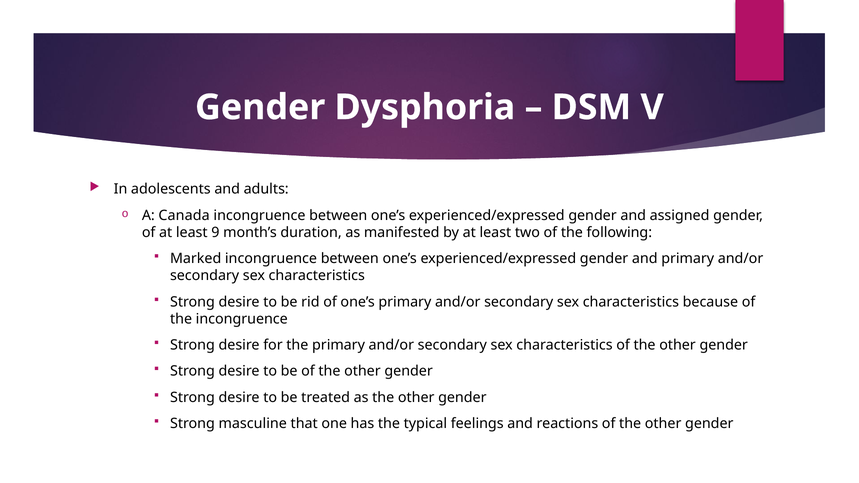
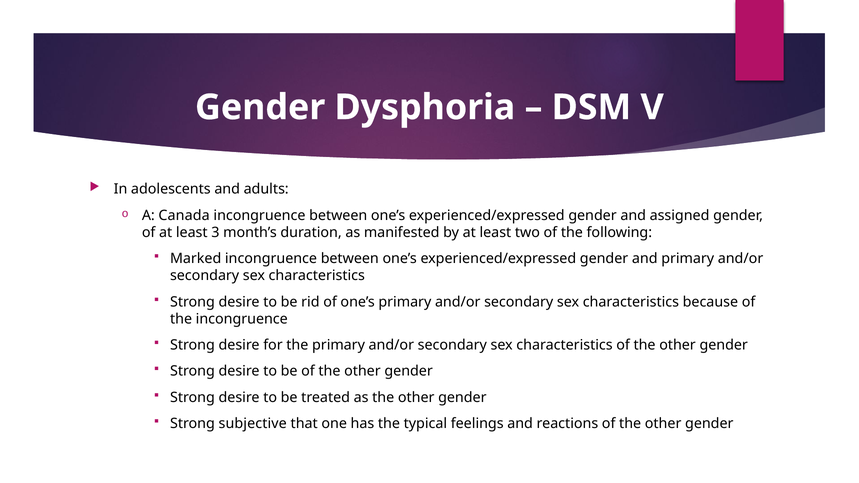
9: 9 -> 3
masculine: masculine -> subjective
